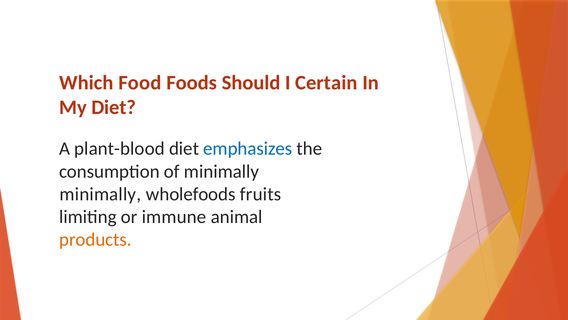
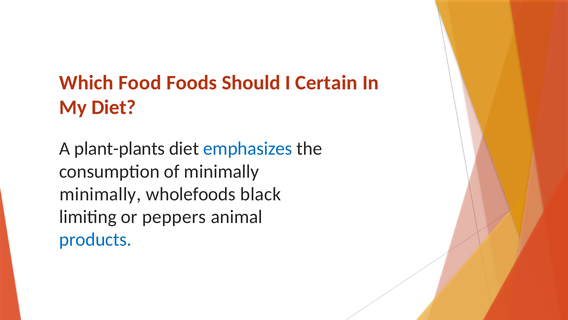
plant-blood: plant-blood -> plant-plants
fruits: fruits -> black
immune: immune -> peppers
products colour: orange -> blue
